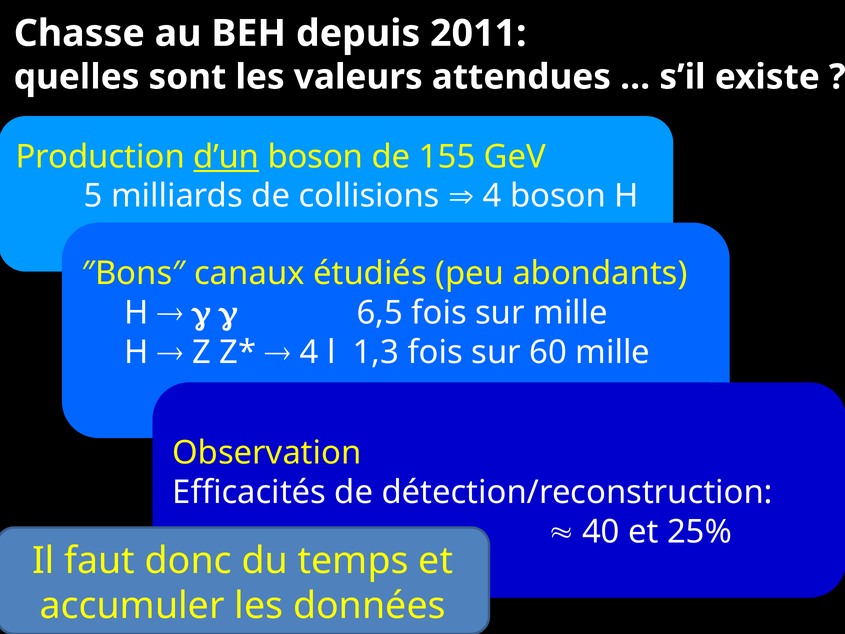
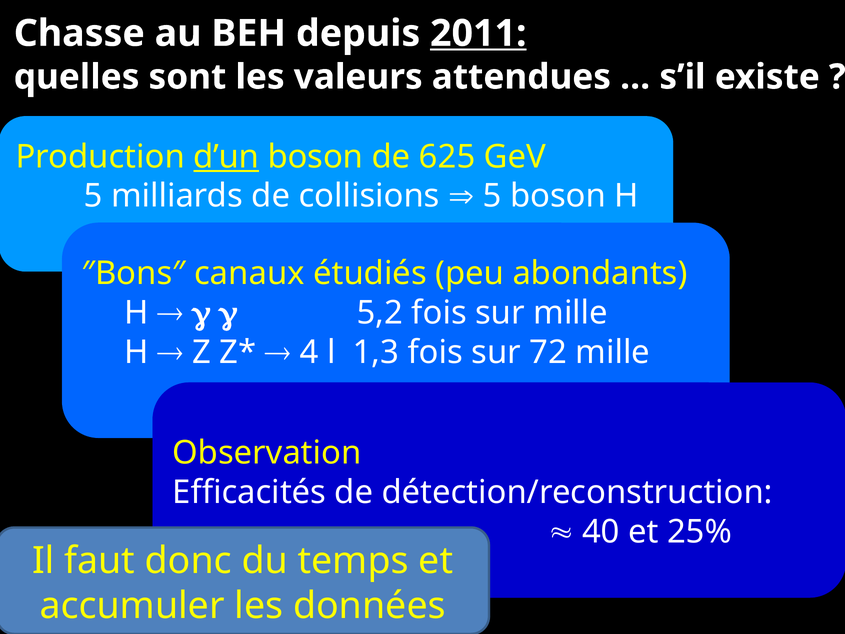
2011 underline: none -> present
155: 155 -> 625
4 at (492, 196): 4 -> 5
6,5: 6,5 -> 5,2
60: 60 -> 72
